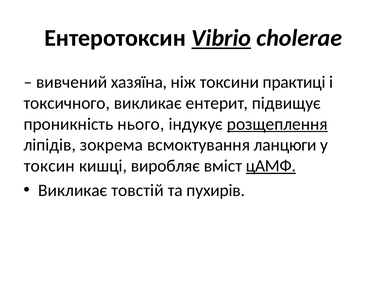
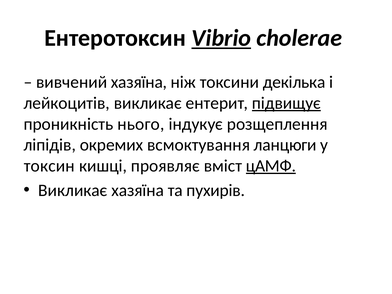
практиці: практиці -> декілька
токсичного: токсичного -> лейкоцитів
підвищує underline: none -> present
розщеплення underline: present -> none
зокрема: зокрема -> окремих
виробляє: виробляє -> проявляє
Викликає товстій: товстій -> хазяїна
